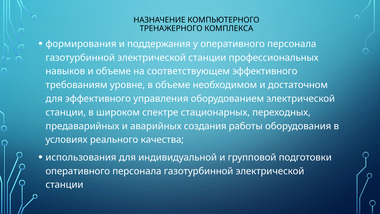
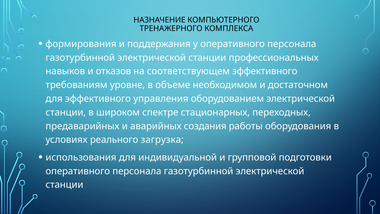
и объеме: объеме -> отказов
качества: качества -> загрузка
